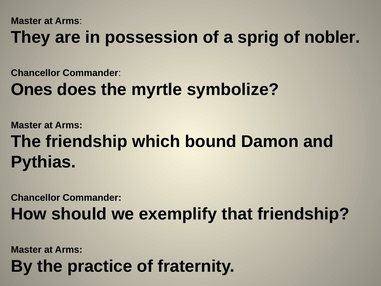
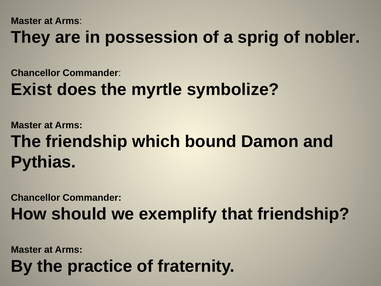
Ones: Ones -> Exist
